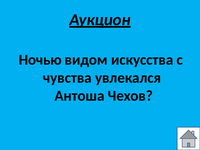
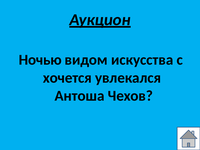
чувства: чувства -> хочется
